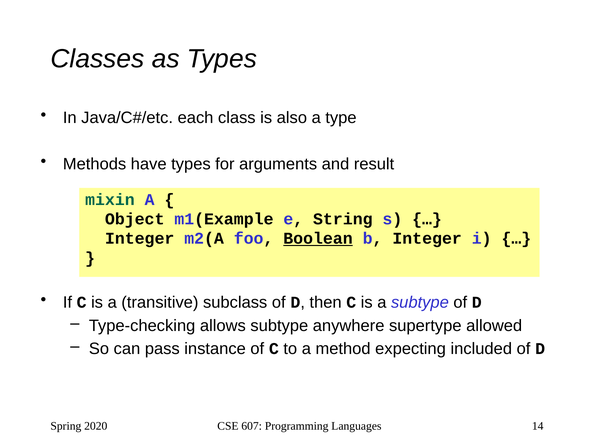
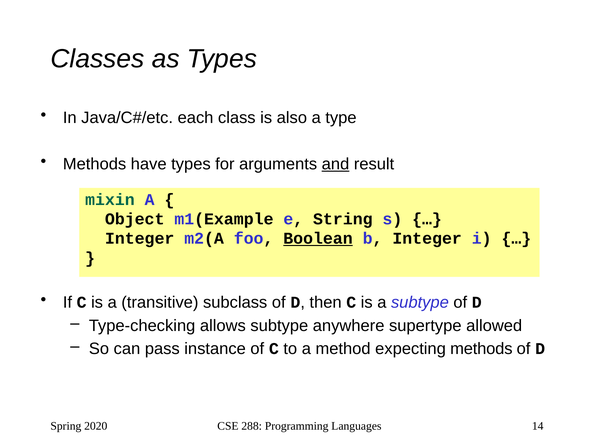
and underline: none -> present
expecting included: included -> methods
607: 607 -> 288
